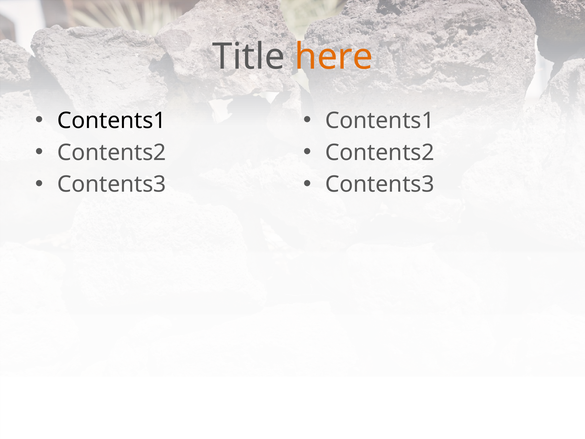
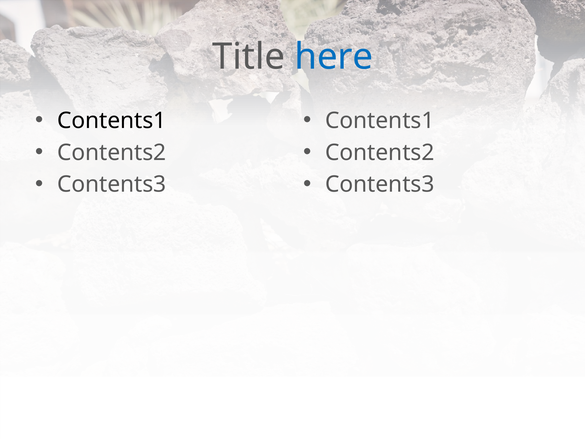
here colour: orange -> blue
